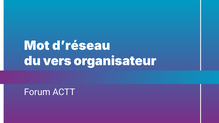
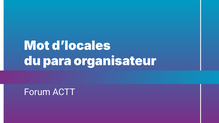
d’réseau: d’réseau -> d’locales
vers: vers -> para
